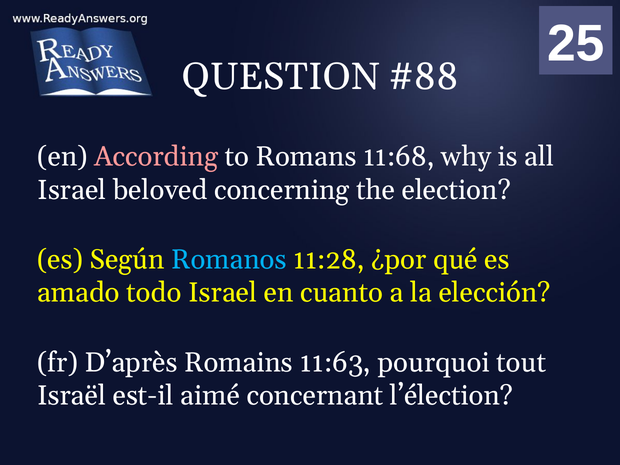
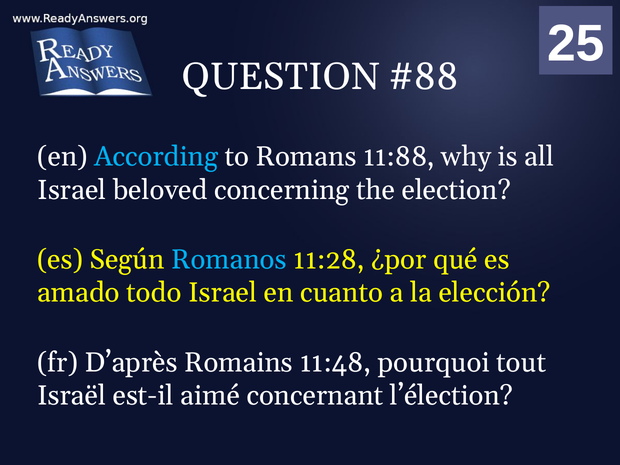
According colour: pink -> light blue
11:68: 11:68 -> 11:88
11:63: 11:63 -> 11:48
